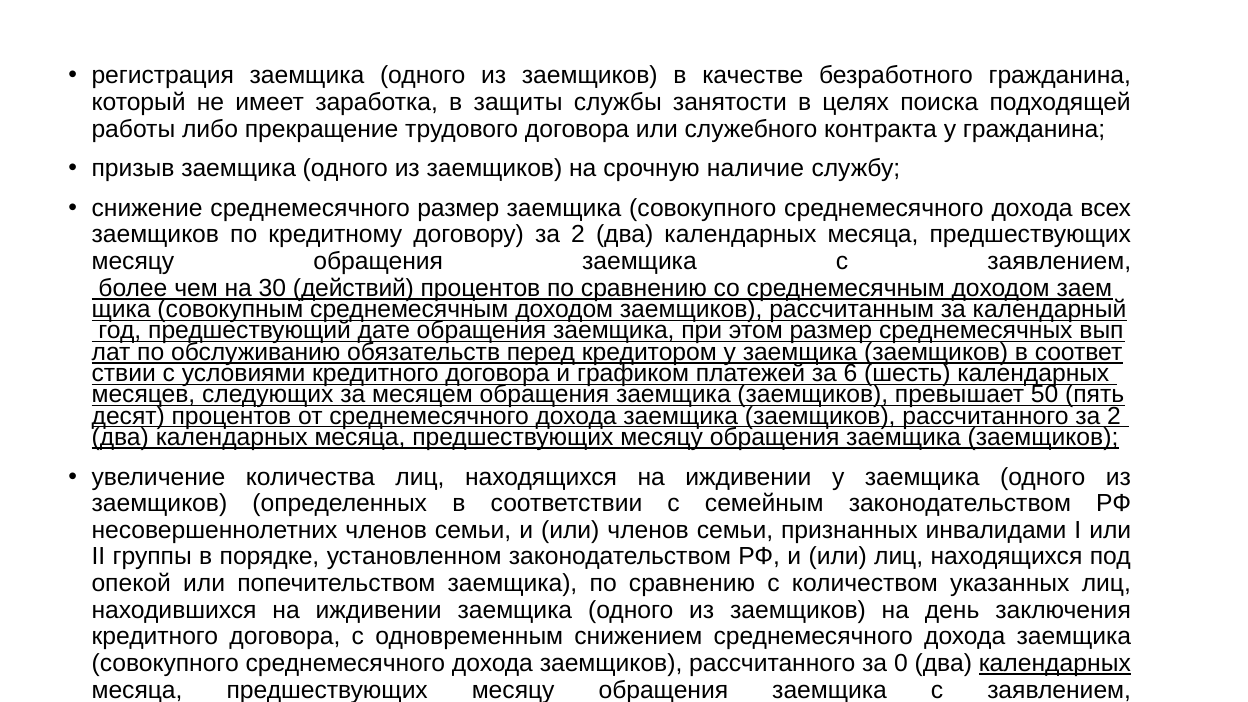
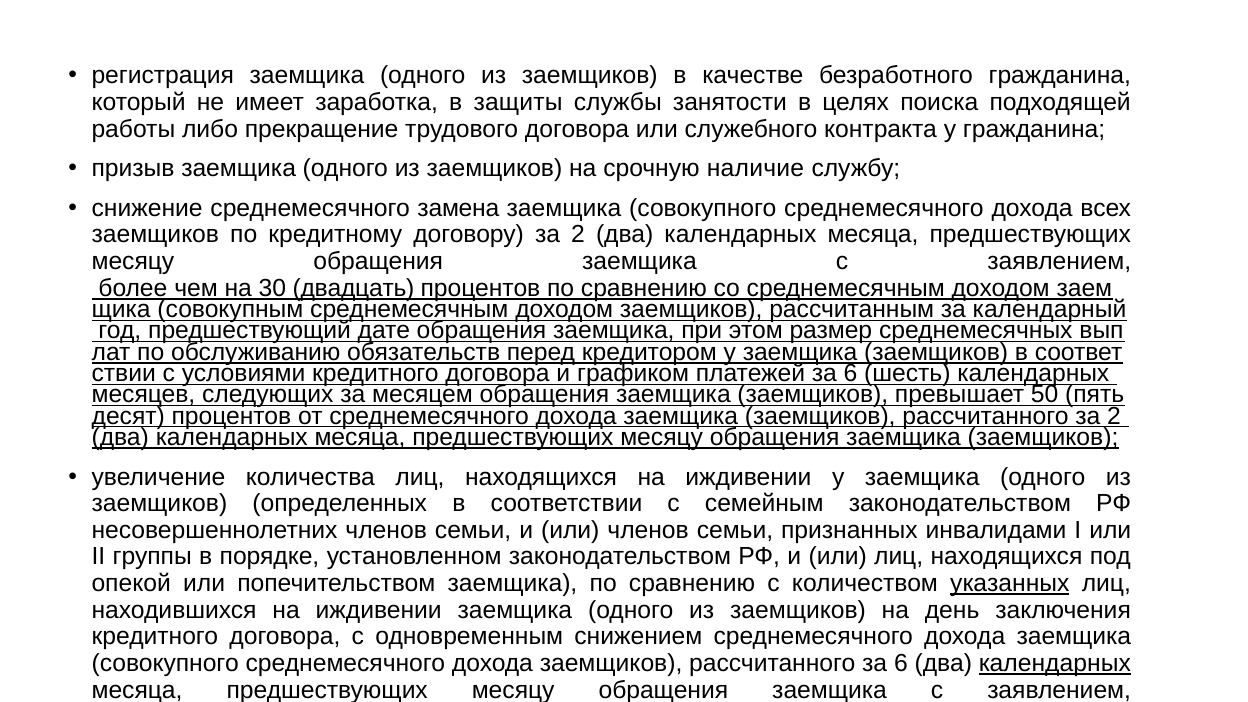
среднемесячного размер: размер -> замена
30 действий: действий -> двадцать
указанных underline: none -> present
рассчитанного за 0: 0 -> 6
